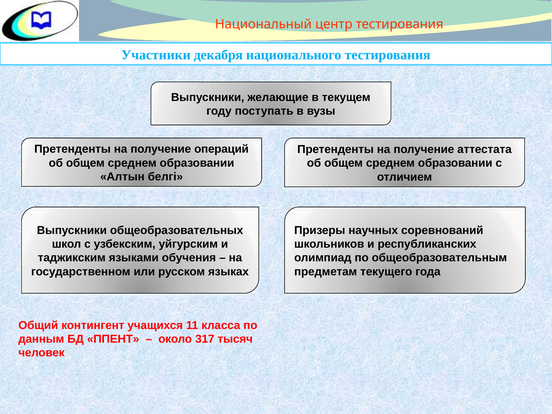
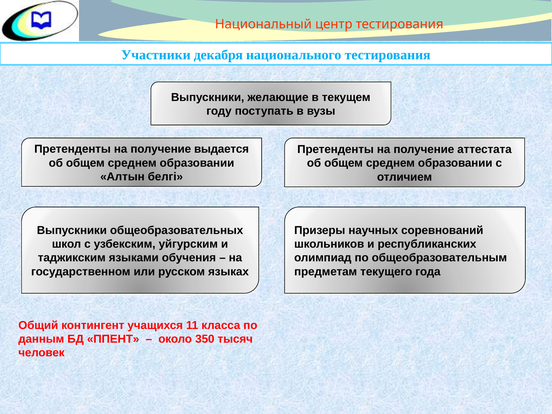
операций: операций -> выдается
317: 317 -> 350
